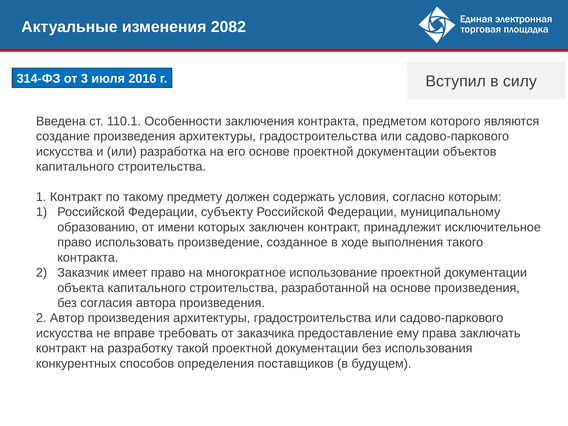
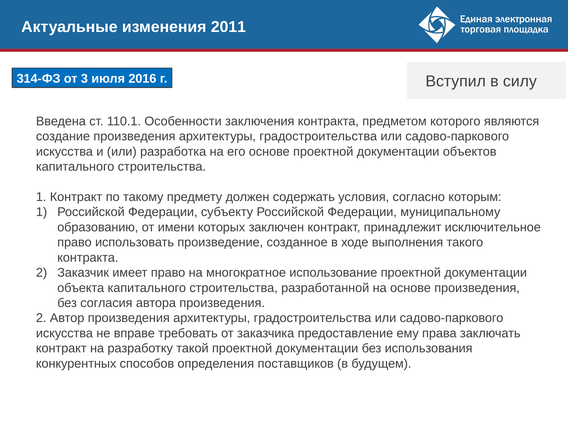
2082: 2082 -> 2011
